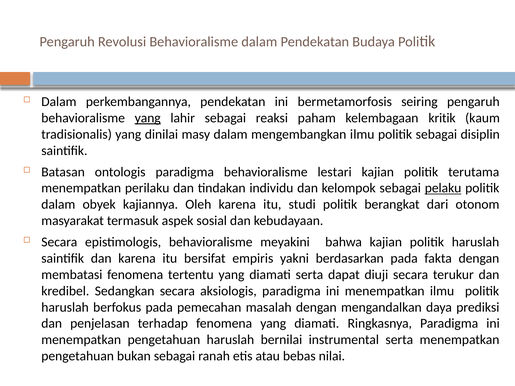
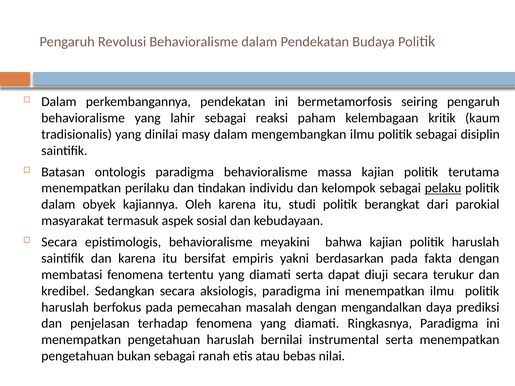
yang at (148, 118) underline: present -> none
lestari: lestari -> massa
otonom: otonom -> parokial
